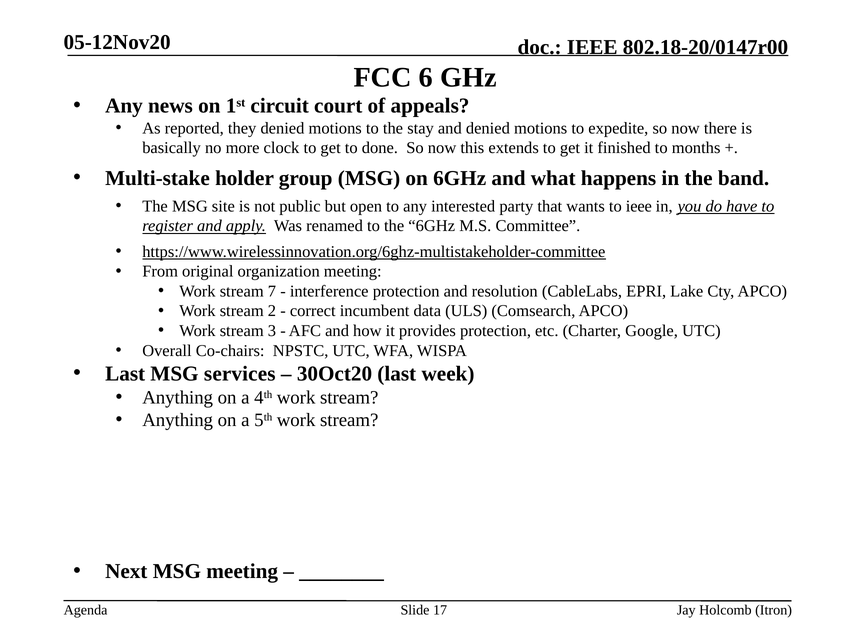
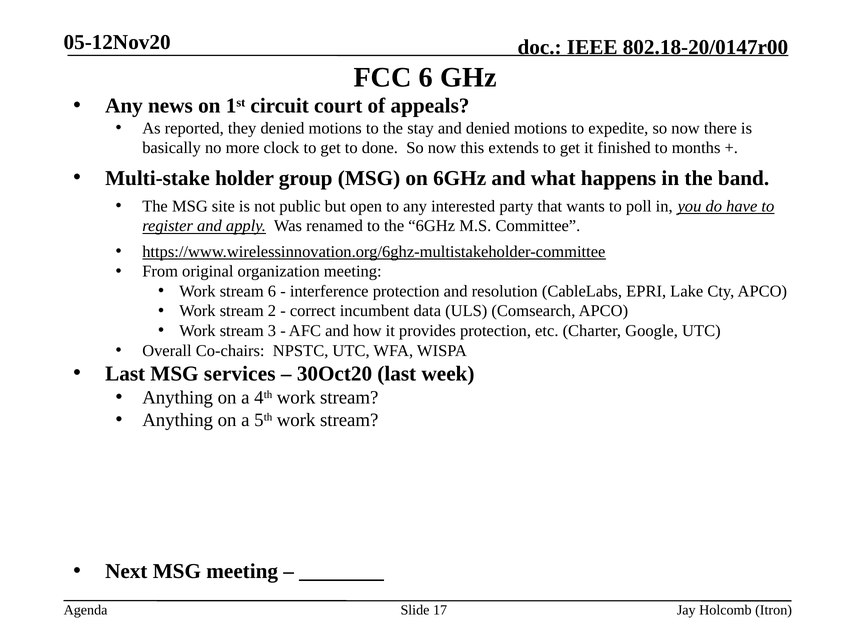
to ieee: ieee -> poll
stream 7: 7 -> 6
